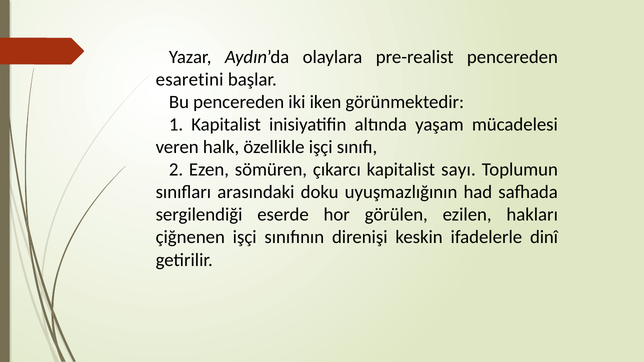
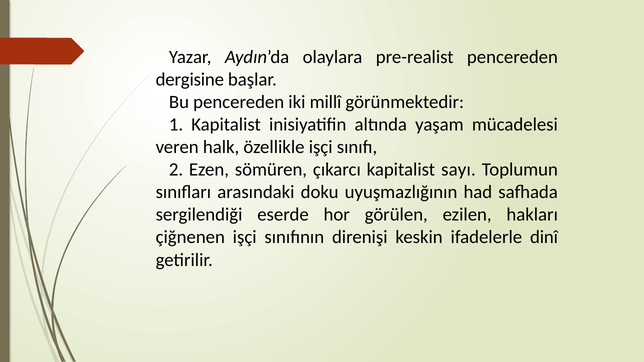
esaretini: esaretini -> dergisine
iken: iken -> millî
